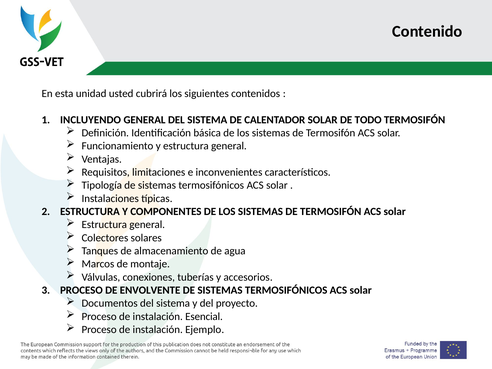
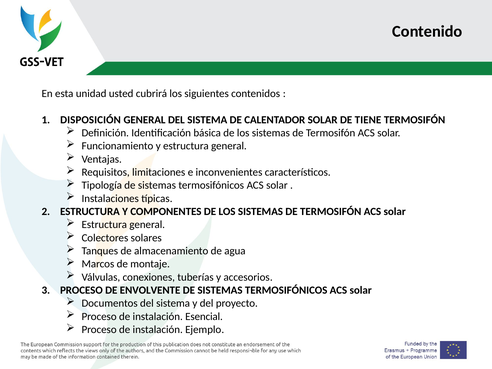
INCLUYENDO: INCLUYENDO -> DISPOSICIÓN
TODO: TODO -> TIENE
